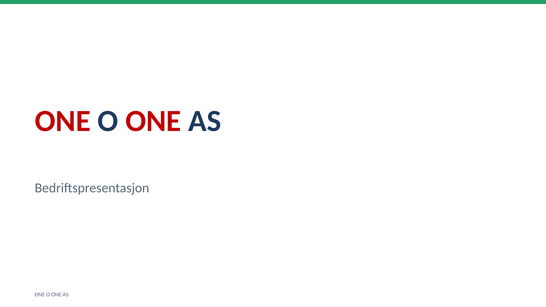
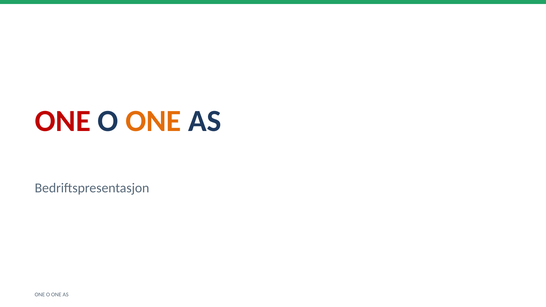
ONE at (153, 121) colour: red -> orange
